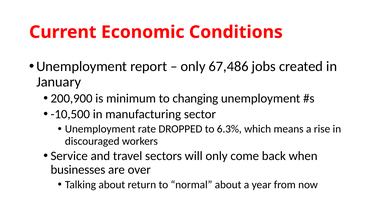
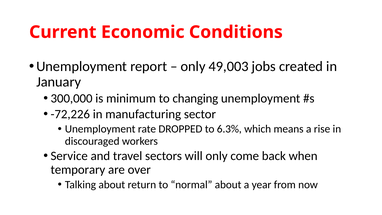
67,486: 67,486 -> 49,003
200,900: 200,900 -> 300,000
-10,500: -10,500 -> -72,226
businesses: businesses -> temporary
